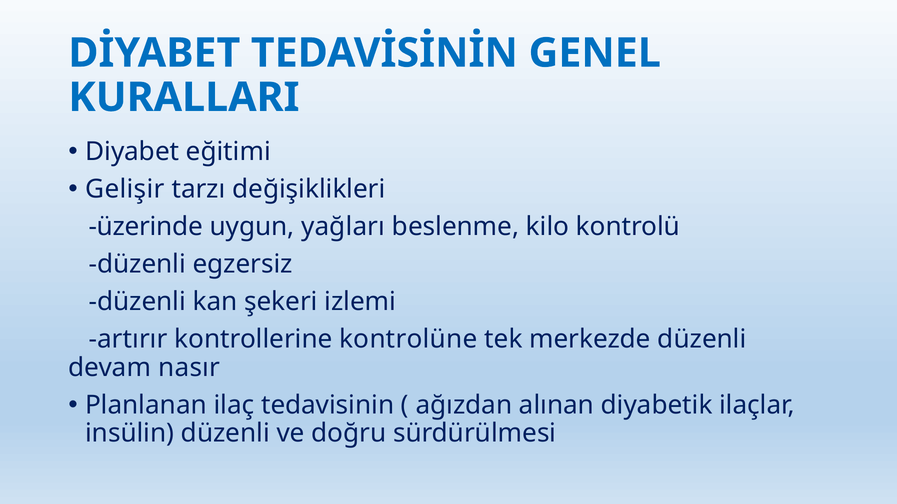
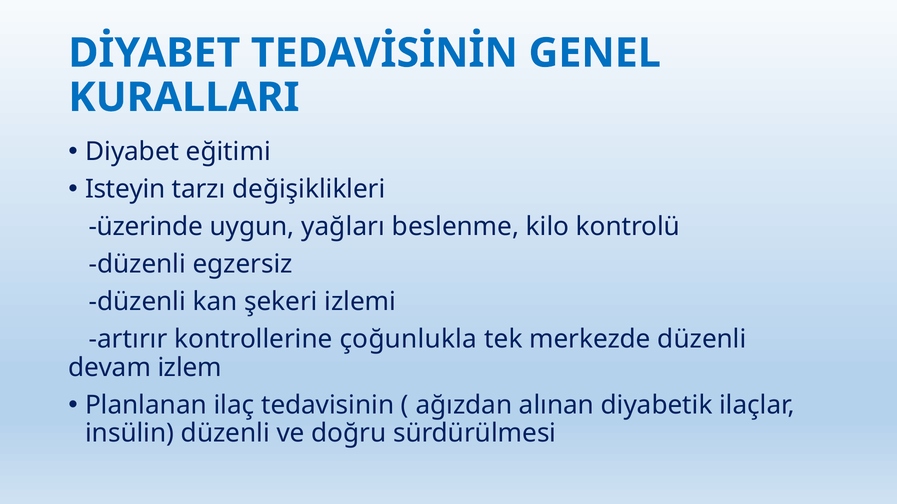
Gelişir: Gelişir -> Isteyin
kontrolüne: kontrolüne -> çoğunlukla
nasır: nasır -> izlem
